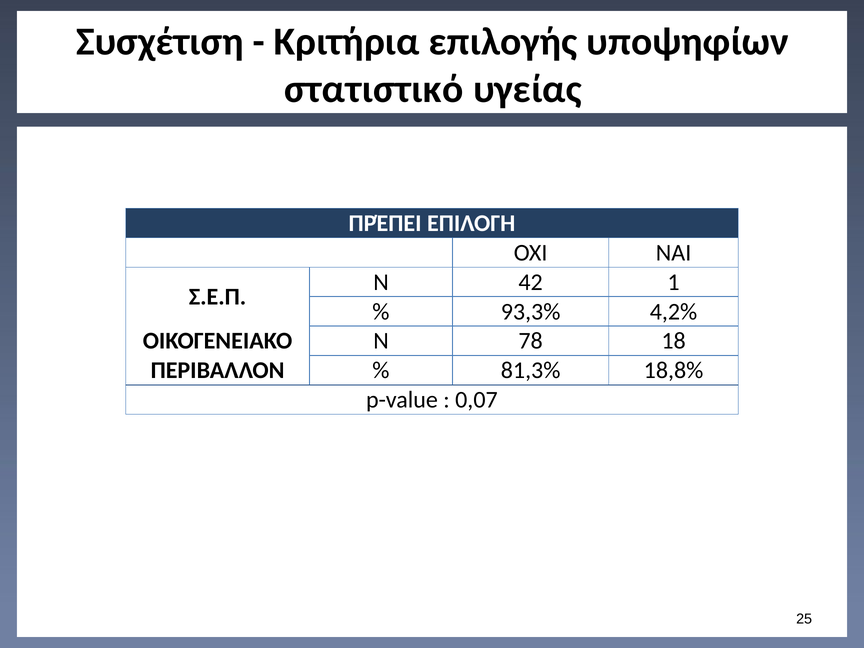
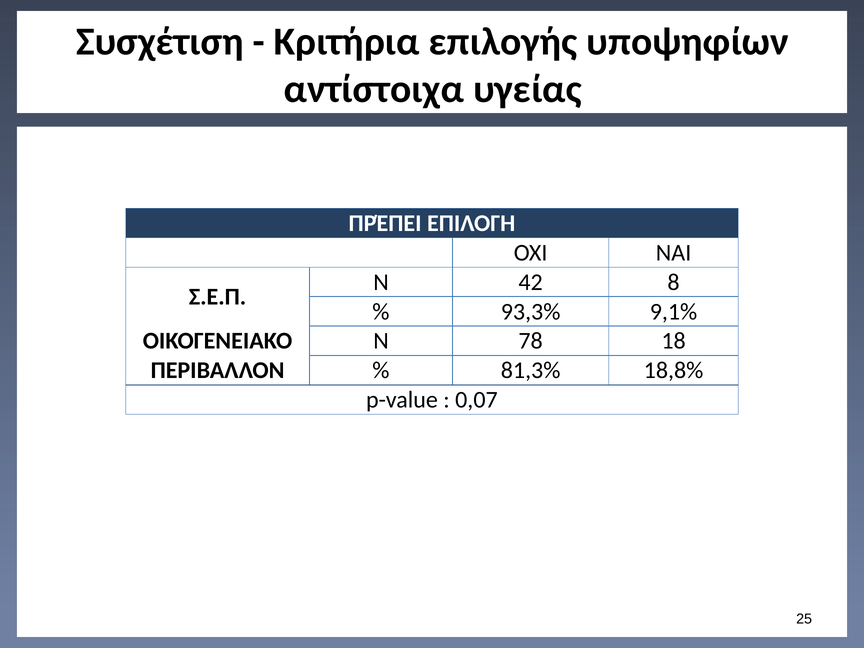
στατιστικό: στατιστικό -> αντίστοιχα
1: 1 -> 8
4,2%: 4,2% -> 9,1%
